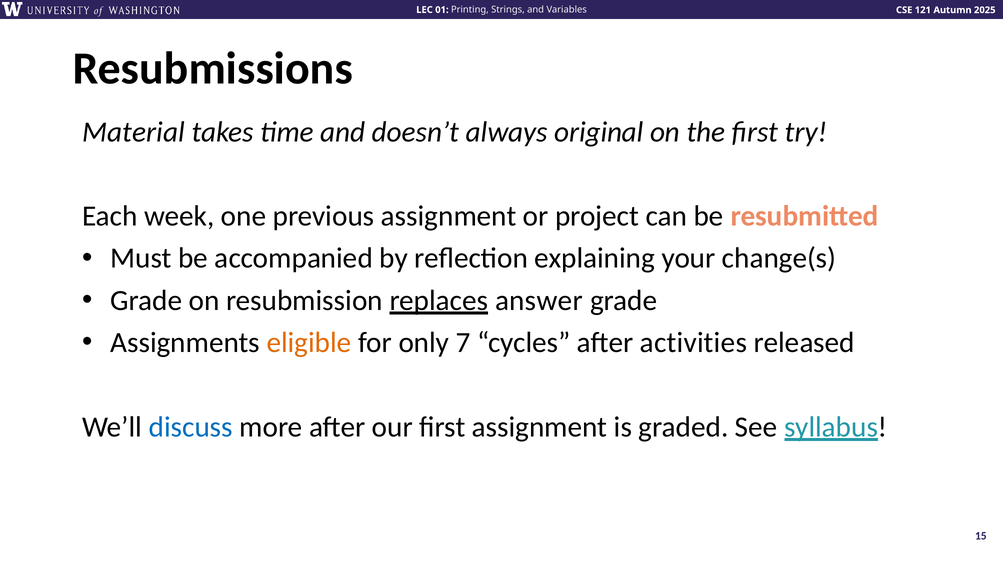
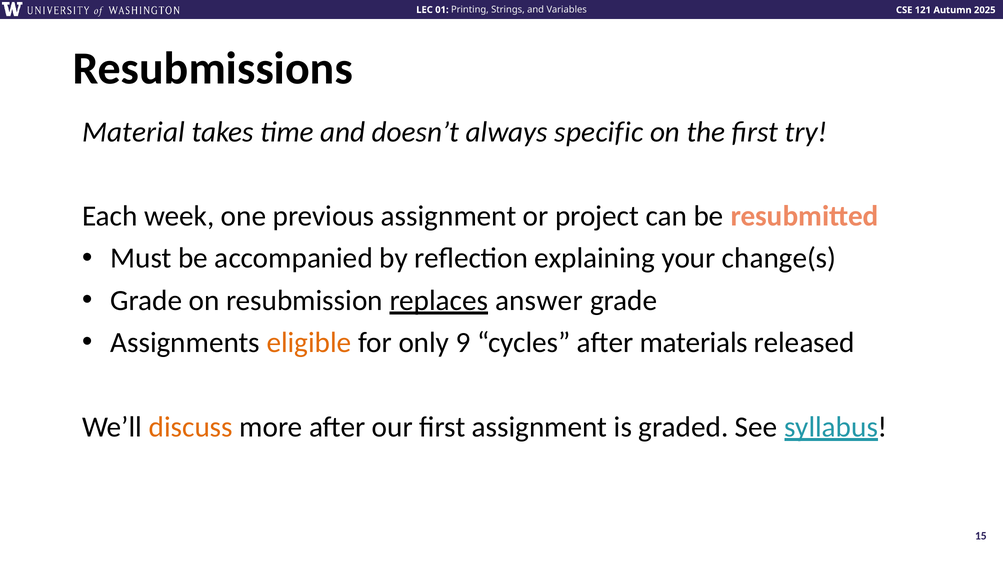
original: original -> specific
7: 7 -> 9
activities: activities -> materials
discuss colour: blue -> orange
